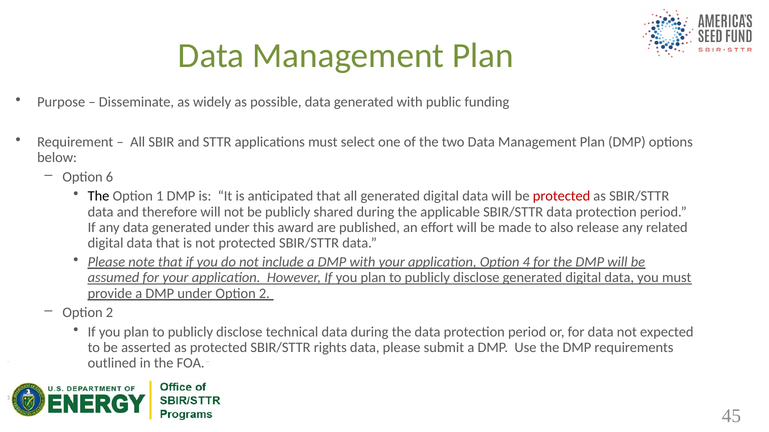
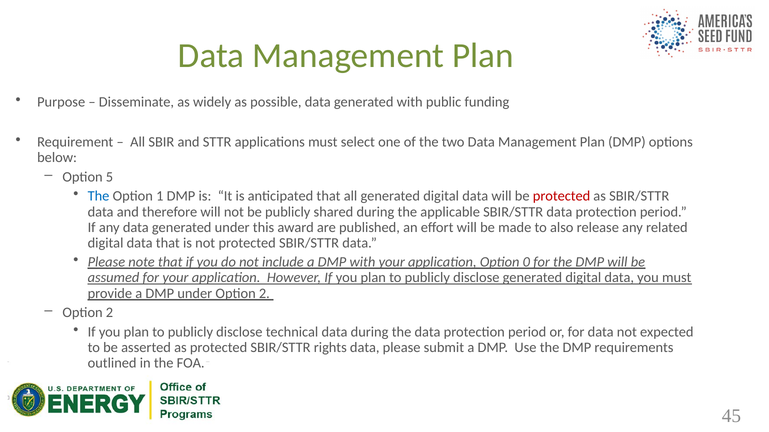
6: 6 -> 5
The at (99, 196) colour: black -> blue
4: 4 -> 0
